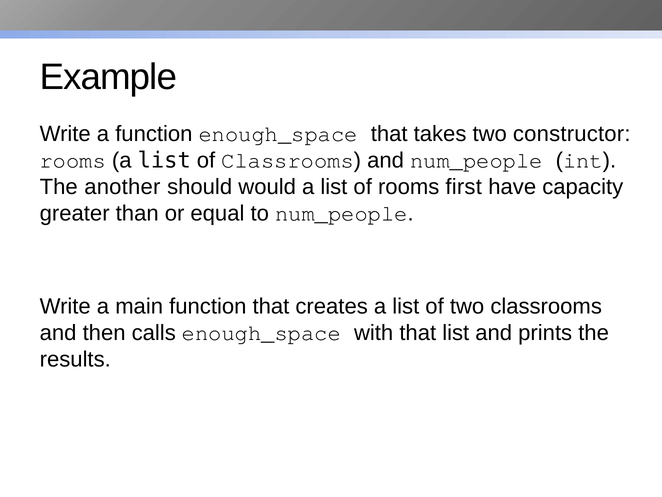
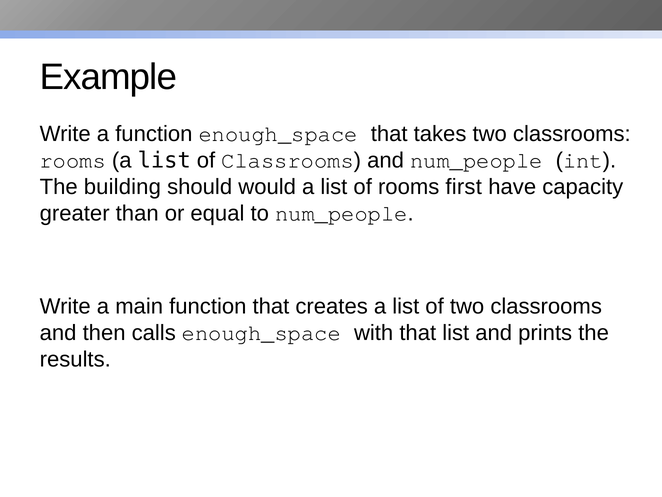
takes two constructor: constructor -> classrooms
another: another -> building
